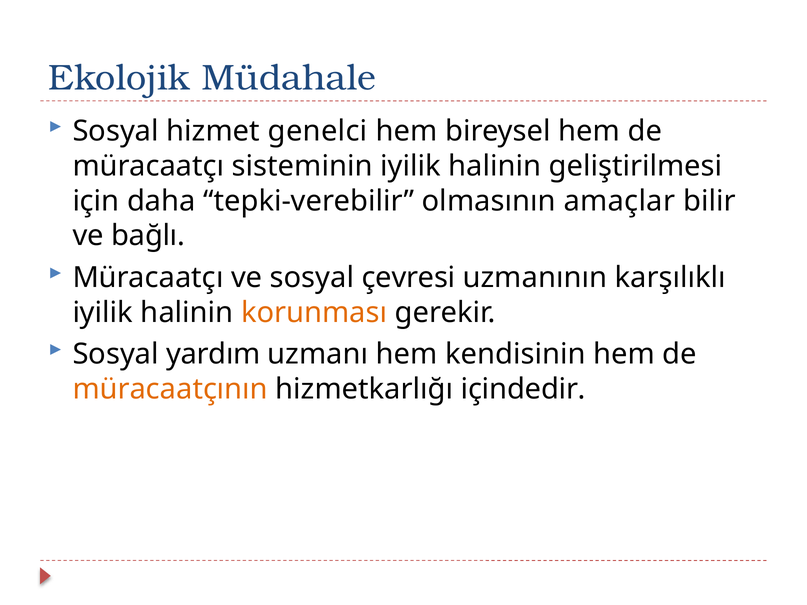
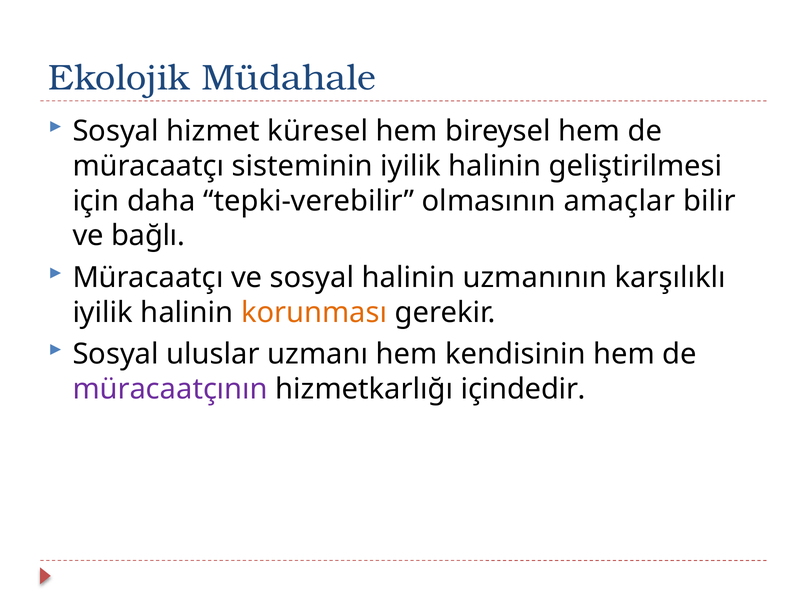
genelci: genelci -> küresel
sosyal çevresi: çevresi -> halinin
yardım: yardım -> uluslar
müracaatçının colour: orange -> purple
